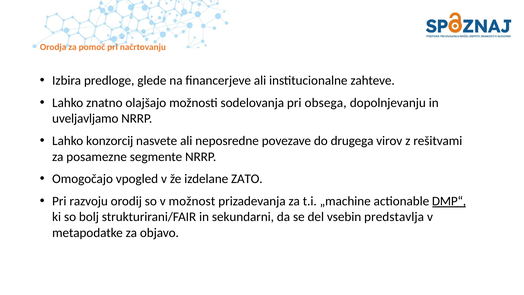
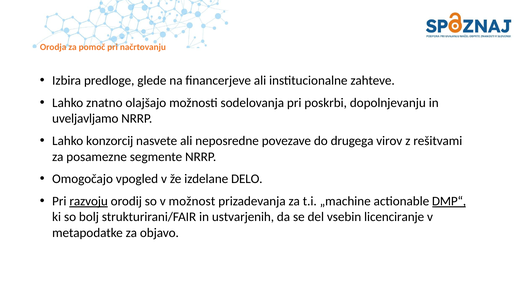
obsega: obsega -> poskrbi
ZATO: ZATO -> DELO
razvoju underline: none -> present
sekundarni: sekundarni -> ustvarjenih
predstavlja: predstavlja -> licenciranje
